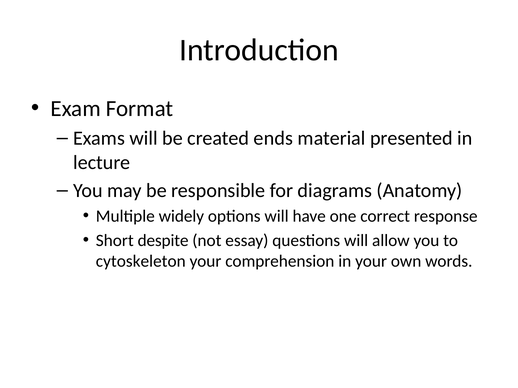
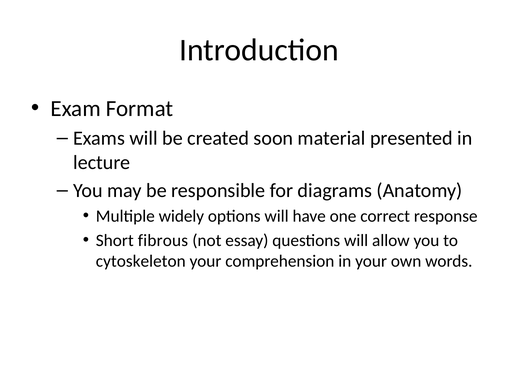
ends: ends -> soon
despite: despite -> fibrous
